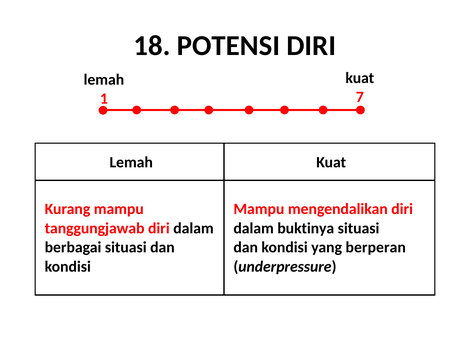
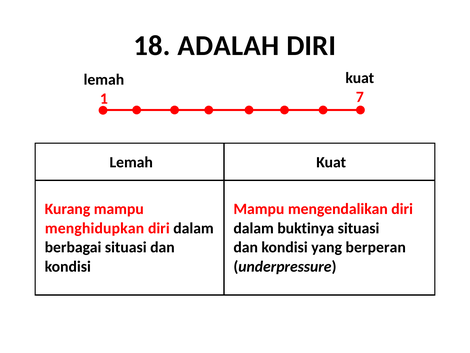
POTENSI: POTENSI -> ADALAH
tanggungjawab: tanggungjawab -> menghidupkan
